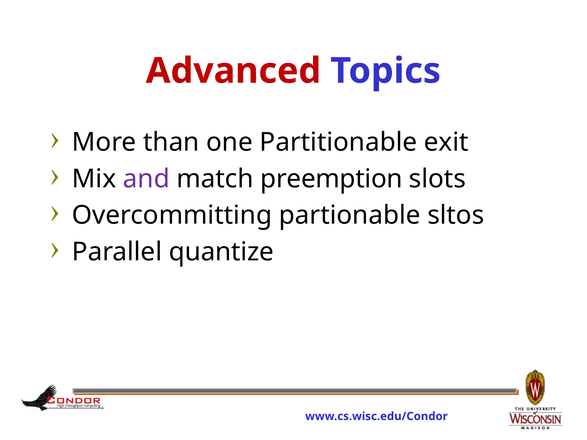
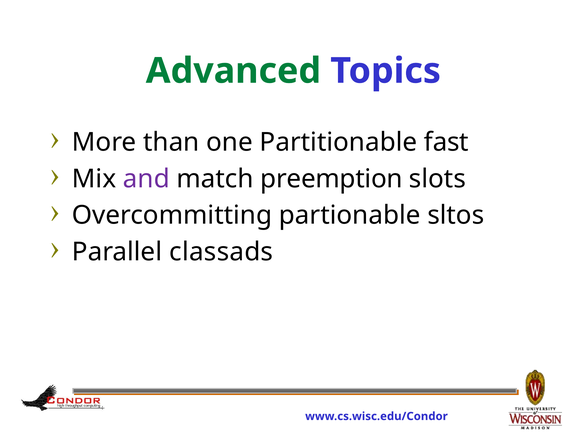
Advanced colour: red -> green
exit: exit -> fast
quantize: quantize -> classads
